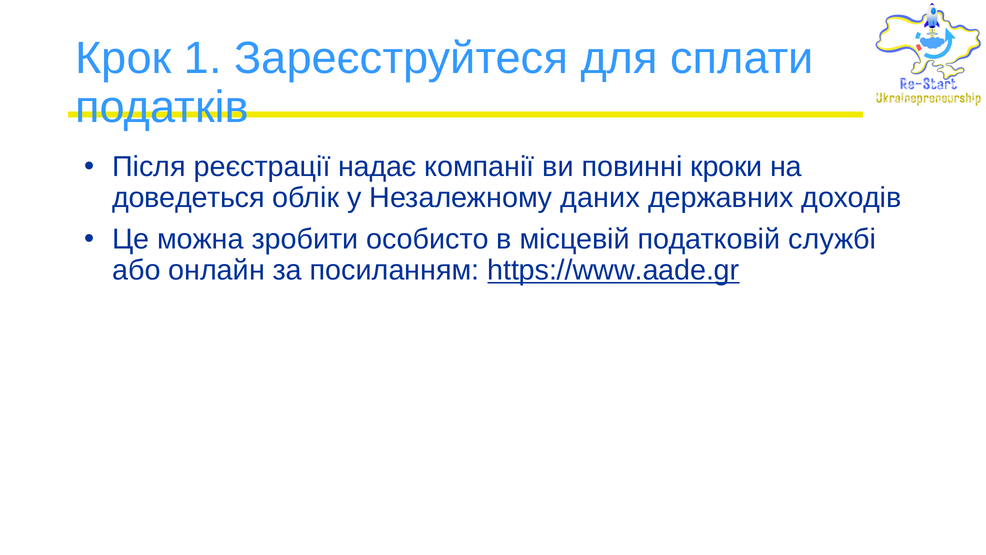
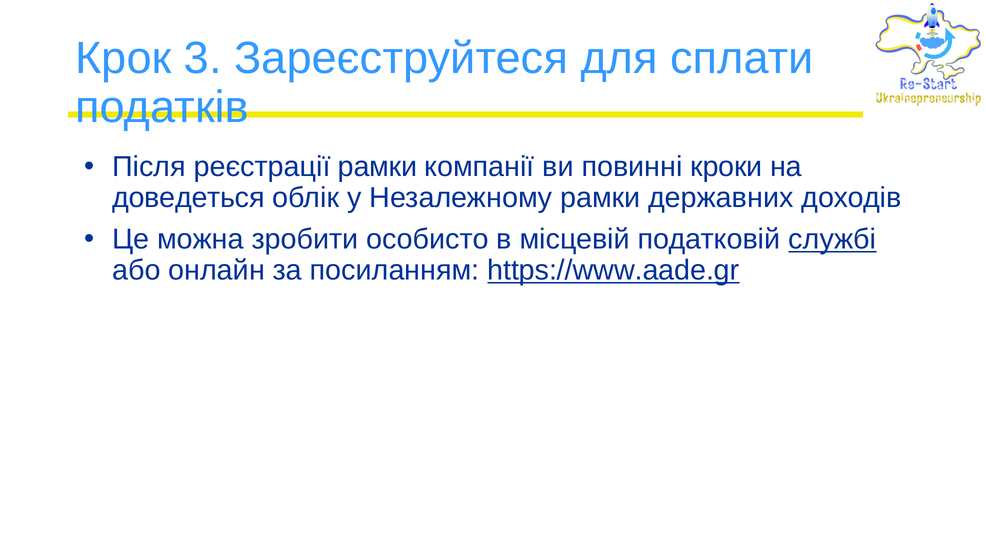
1: 1 -> 3
реєстрації надає: надає -> рамки
Незалежному даних: даних -> рамки
службі underline: none -> present
